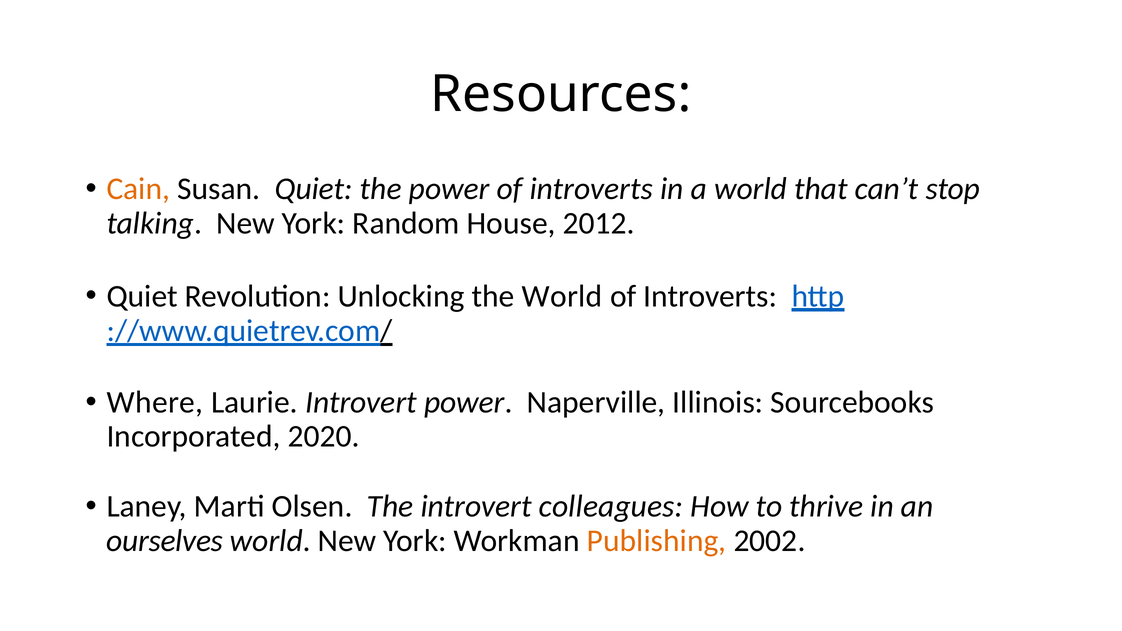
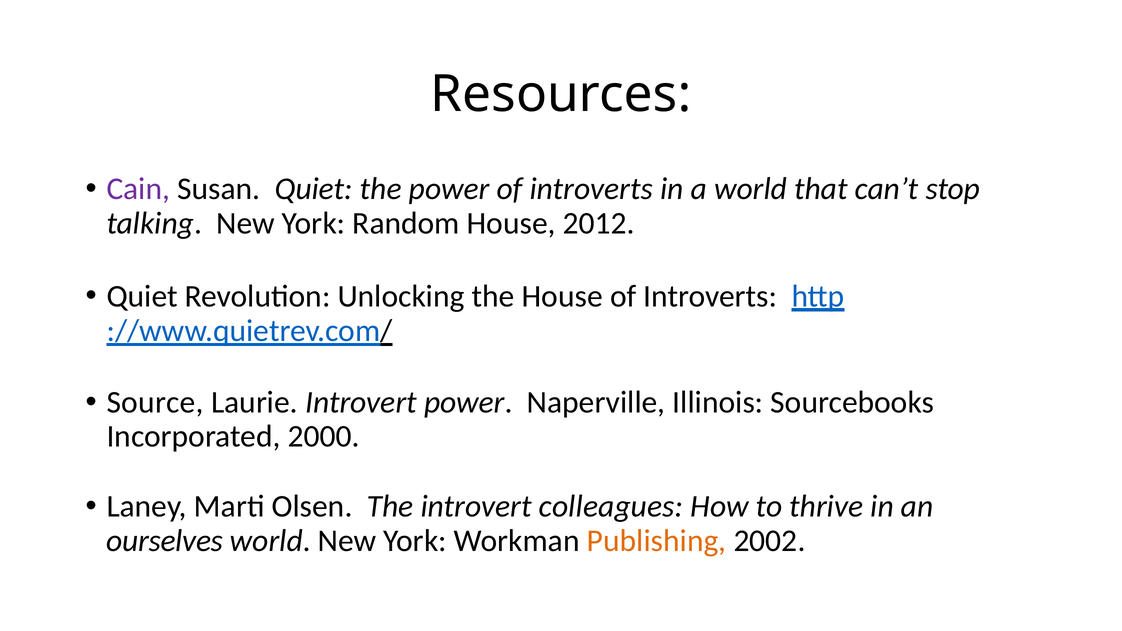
Cain colour: orange -> purple
the World: World -> House
Where: Where -> Source
2020: 2020 -> 2000
